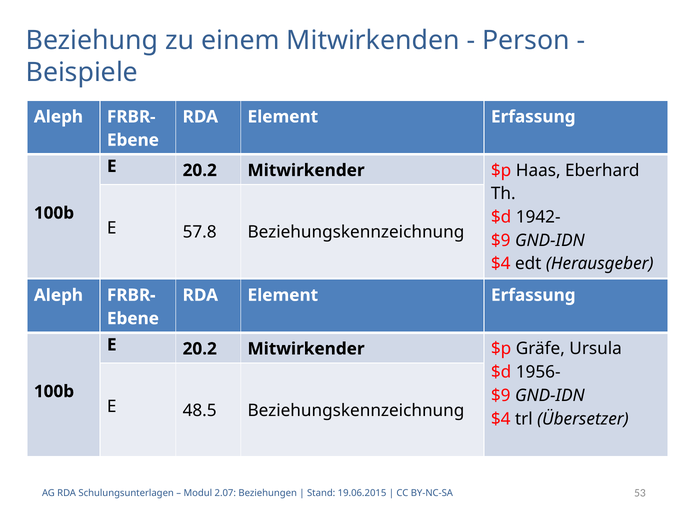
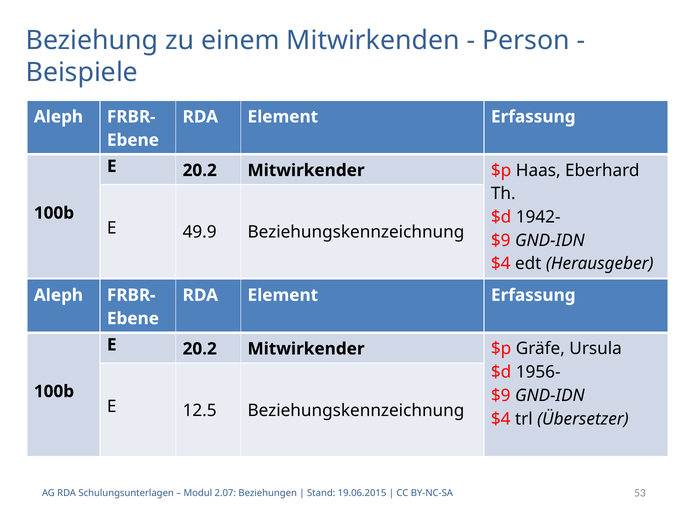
57.8: 57.8 -> 49.9
48.5: 48.5 -> 12.5
